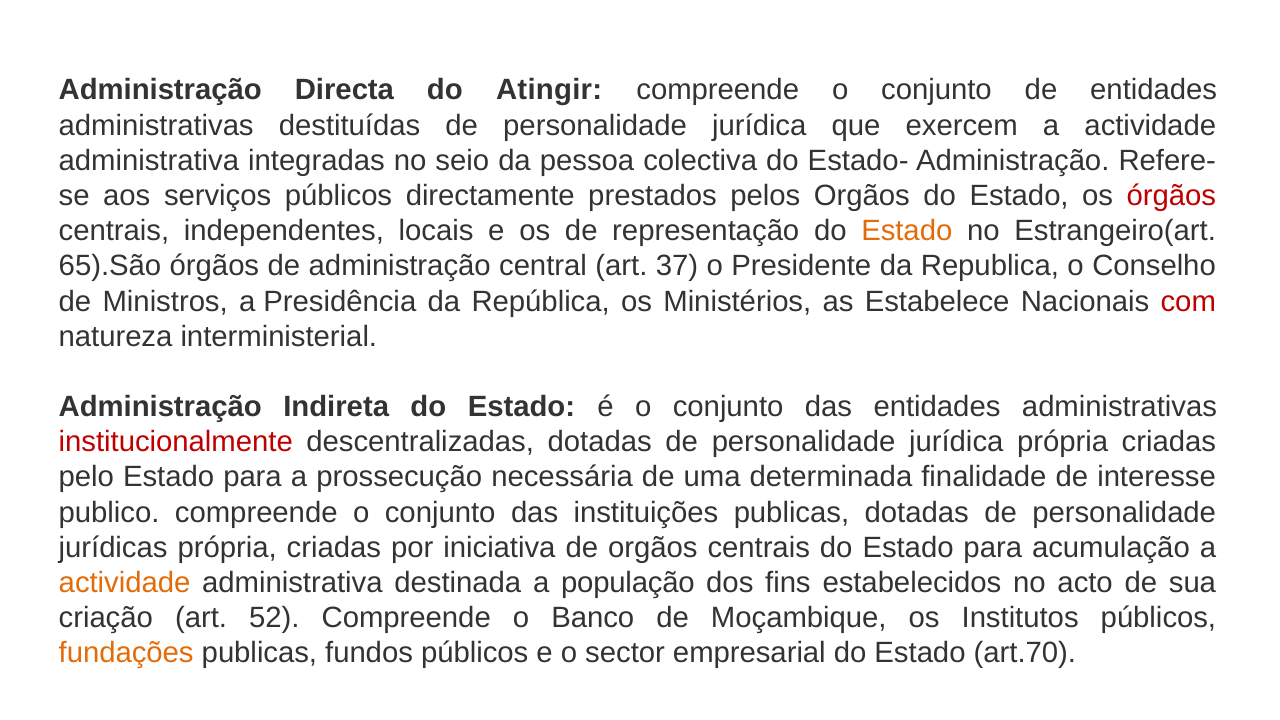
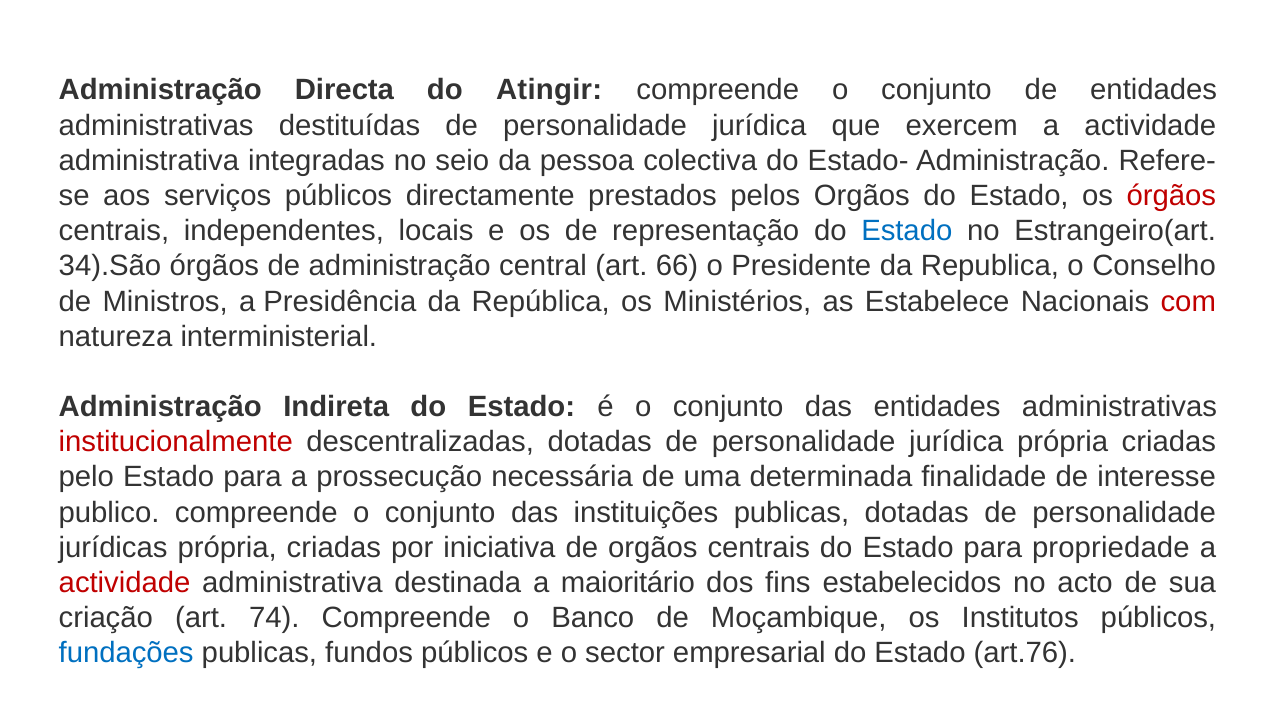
Estado at (907, 231) colour: orange -> blue
65).São: 65).São -> 34).São
37: 37 -> 66
acumulação: acumulação -> propriedade
actividade at (125, 583) colour: orange -> red
população: população -> maioritário
52: 52 -> 74
fundações colour: orange -> blue
art.70: art.70 -> art.76
